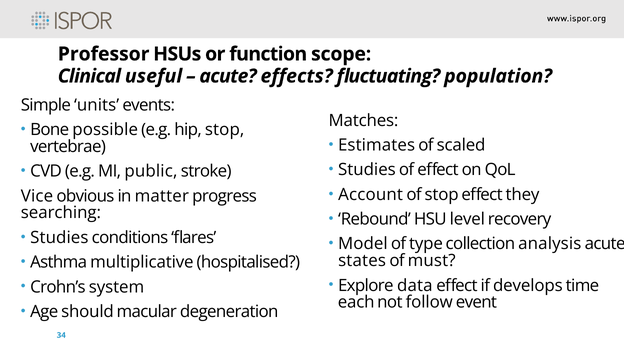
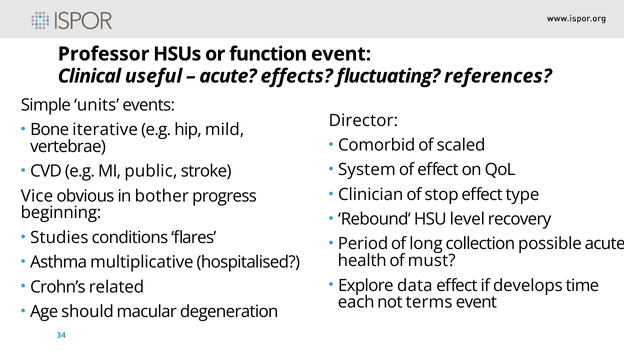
function scope: scope -> event
population: population -> references
Matches: Matches -> Director
possible: possible -> iterative
hip stop: stop -> mild
Estimates: Estimates -> Comorbid
Studies at (367, 170): Studies -> System
Account: Account -> Clinician
they: they -> type
matter: matter -> bother
searching: searching -> beginning
Model: Model -> Period
type: type -> long
analysis: analysis -> possible
states: states -> health
system: system -> related
follow: follow -> terms
